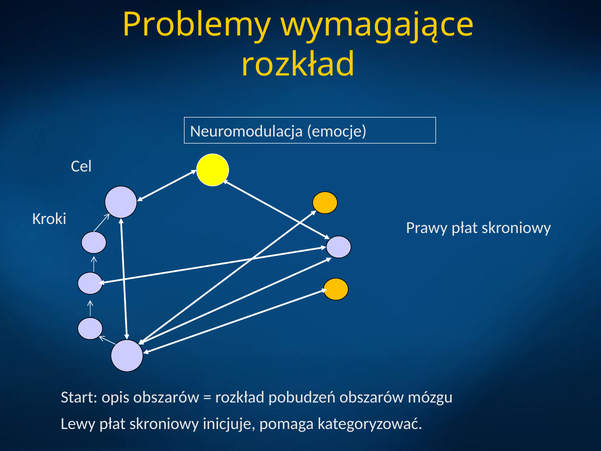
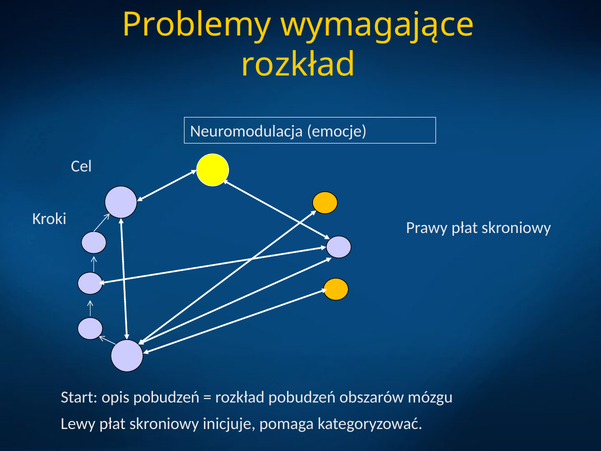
opis obszarów: obszarów -> pobudzeń
